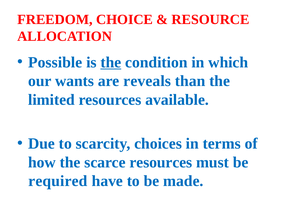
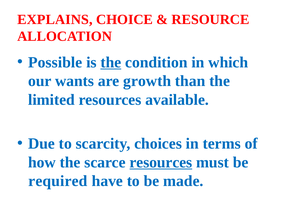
FREEDOM: FREEDOM -> EXPLAINS
reveals: reveals -> growth
resources at (161, 162) underline: none -> present
